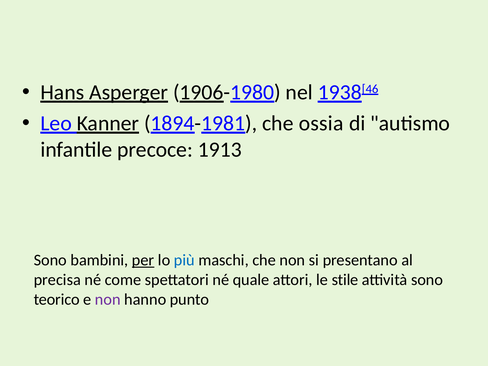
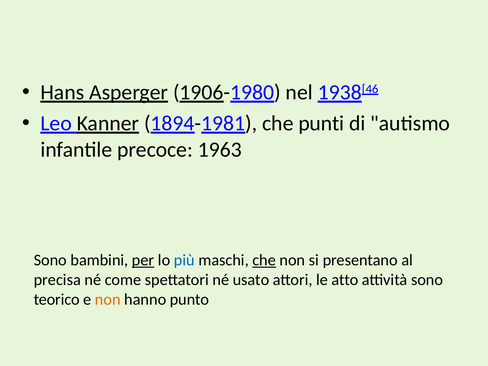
ossia: ossia -> punti
1913: 1913 -> 1963
che at (264, 260) underline: none -> present
quale: quale -> usato
stile: stile -> atto
non at (108, 299) colour: purple -> orange
